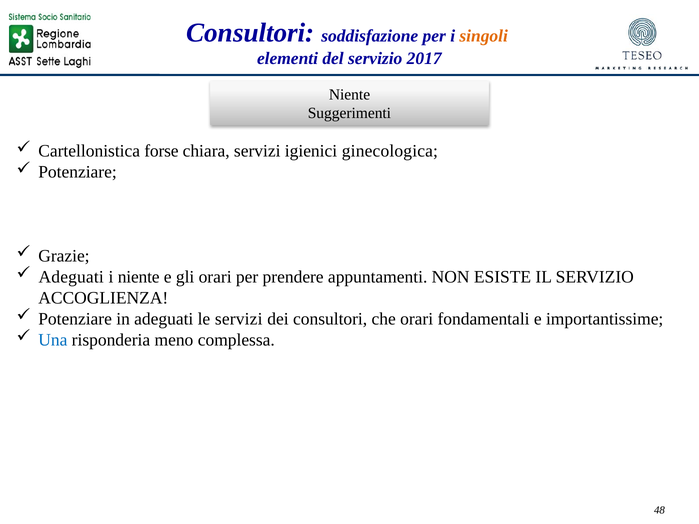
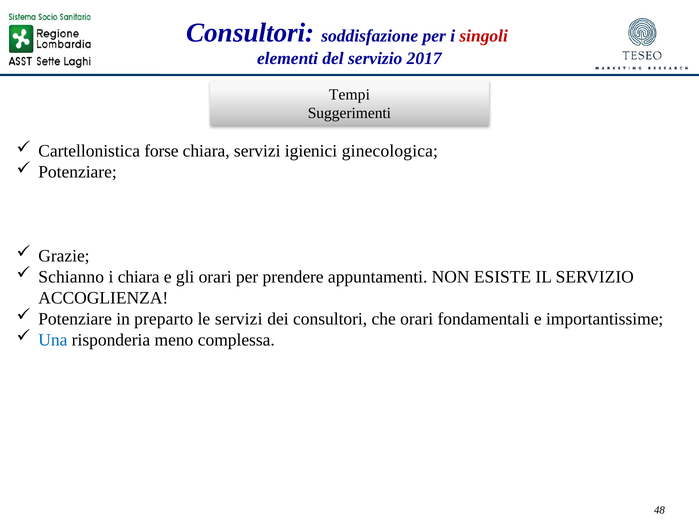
singoli colour: orange -> red
Niente at (350, 95): Niente -> Tempi
Adeguati at (71, 277): Adeguati -> Schianno
i niente: niente -> chiara
in adeguati: adeguati -> preparto
